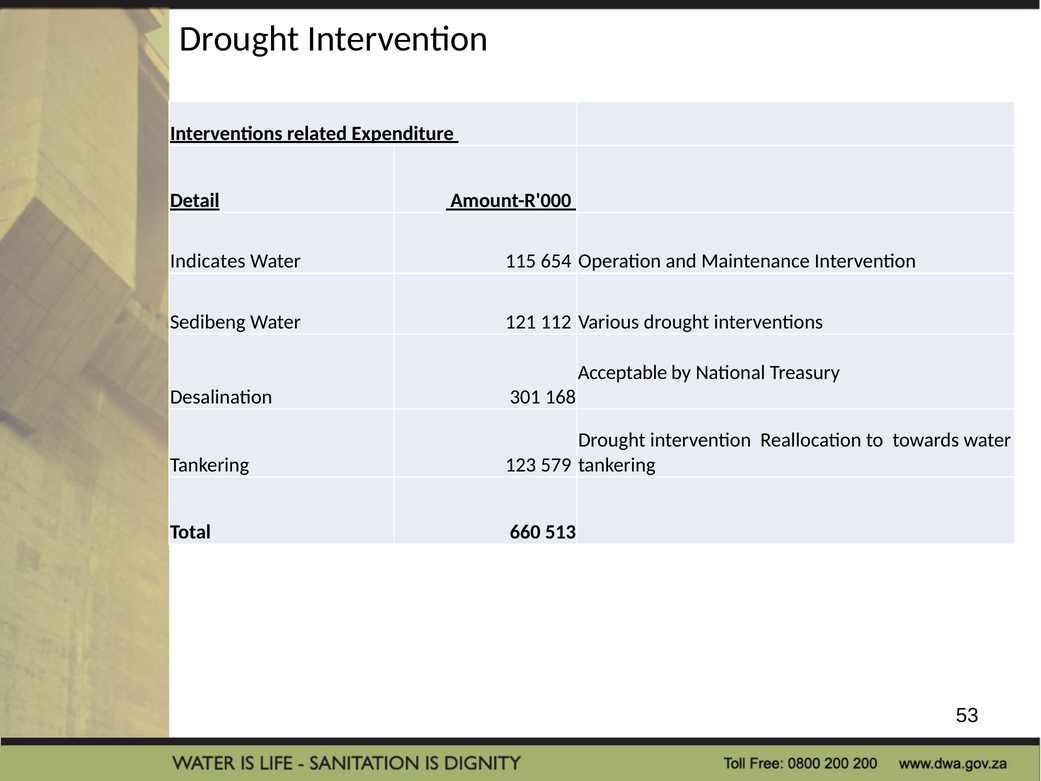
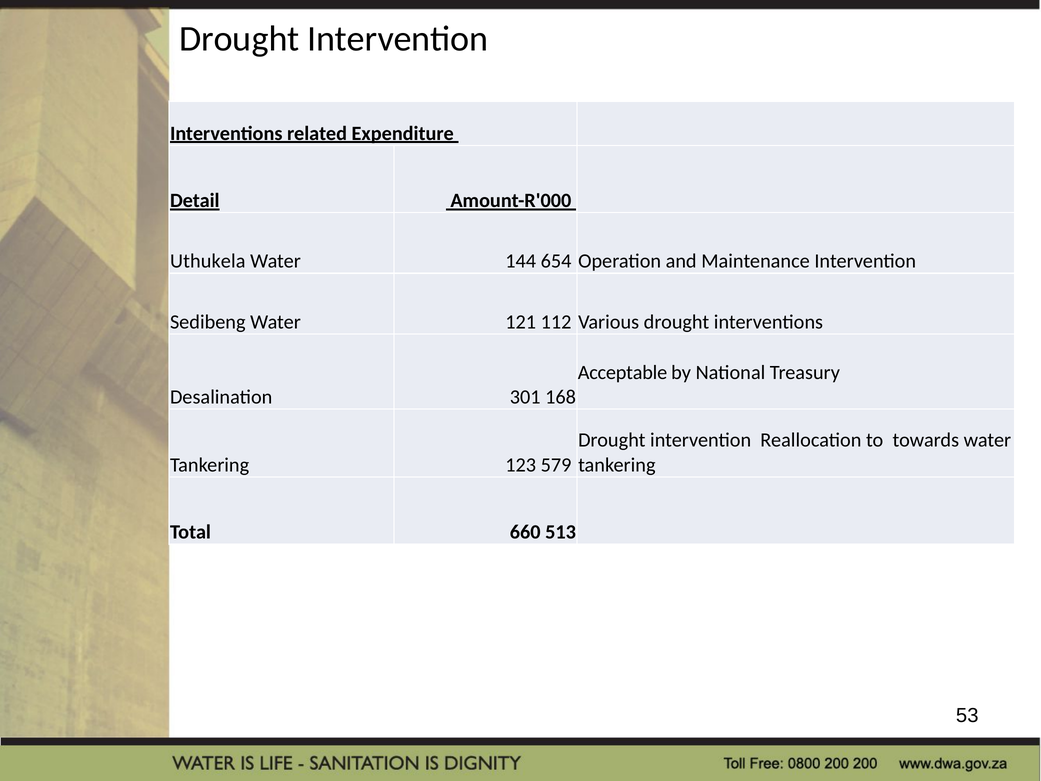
Indicates: Indicates -> Uthukela
115: 115 -> 144
